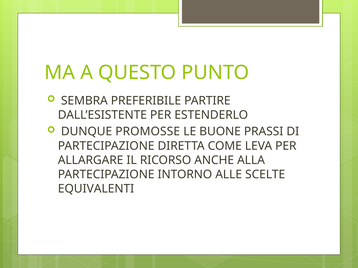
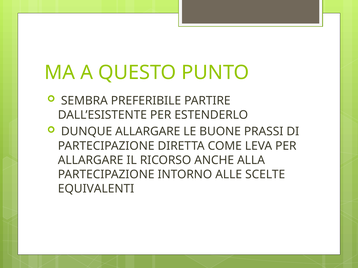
DUNQUE PROMOSSE: PROMOSSE -> ALLARGARE
